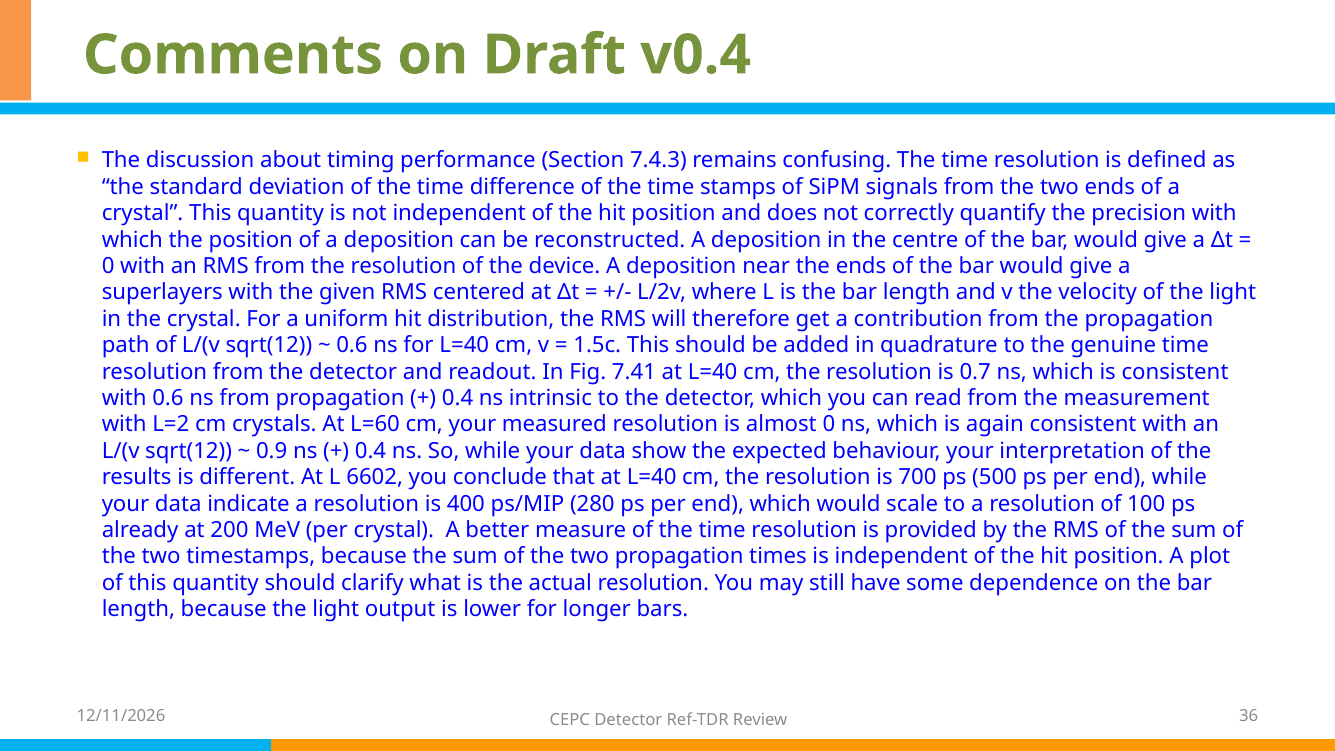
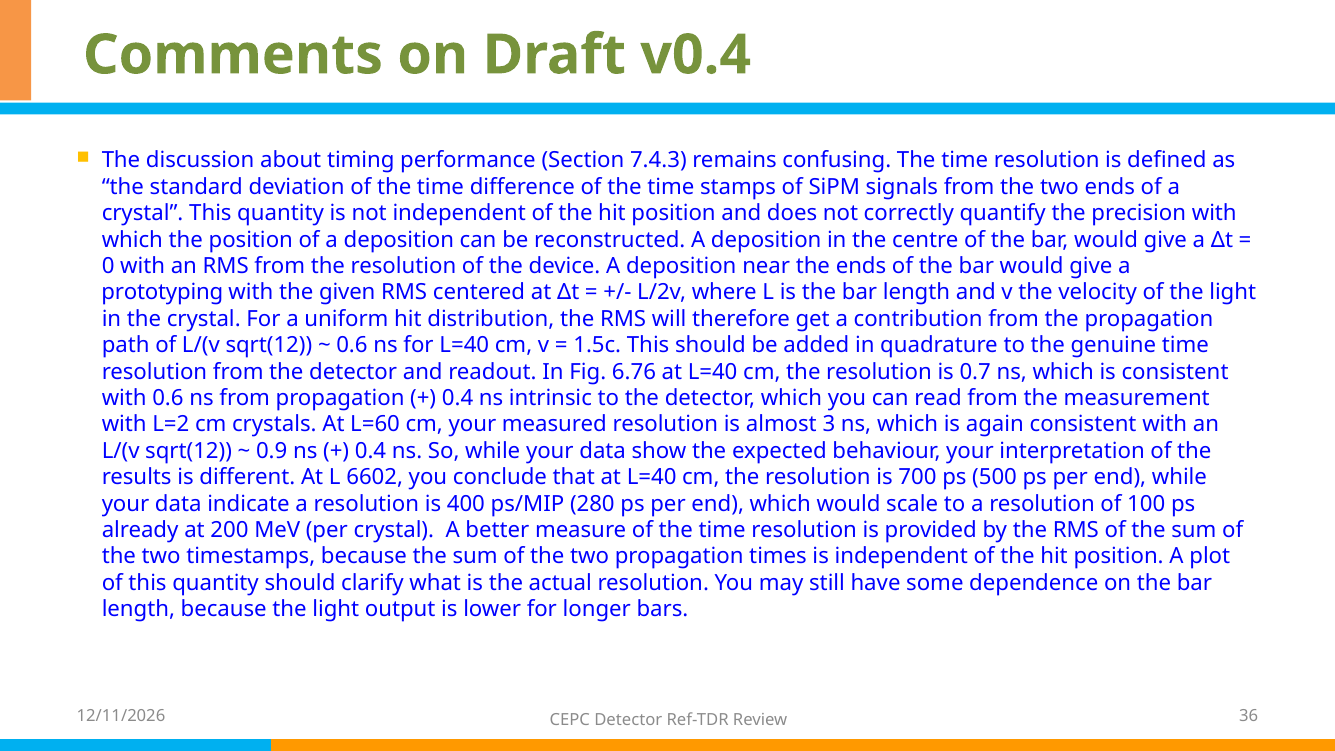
superlayers: superlayers -> prototyping
7.41: 7.41 -> 6.76
almost 0: 0 -> 3
